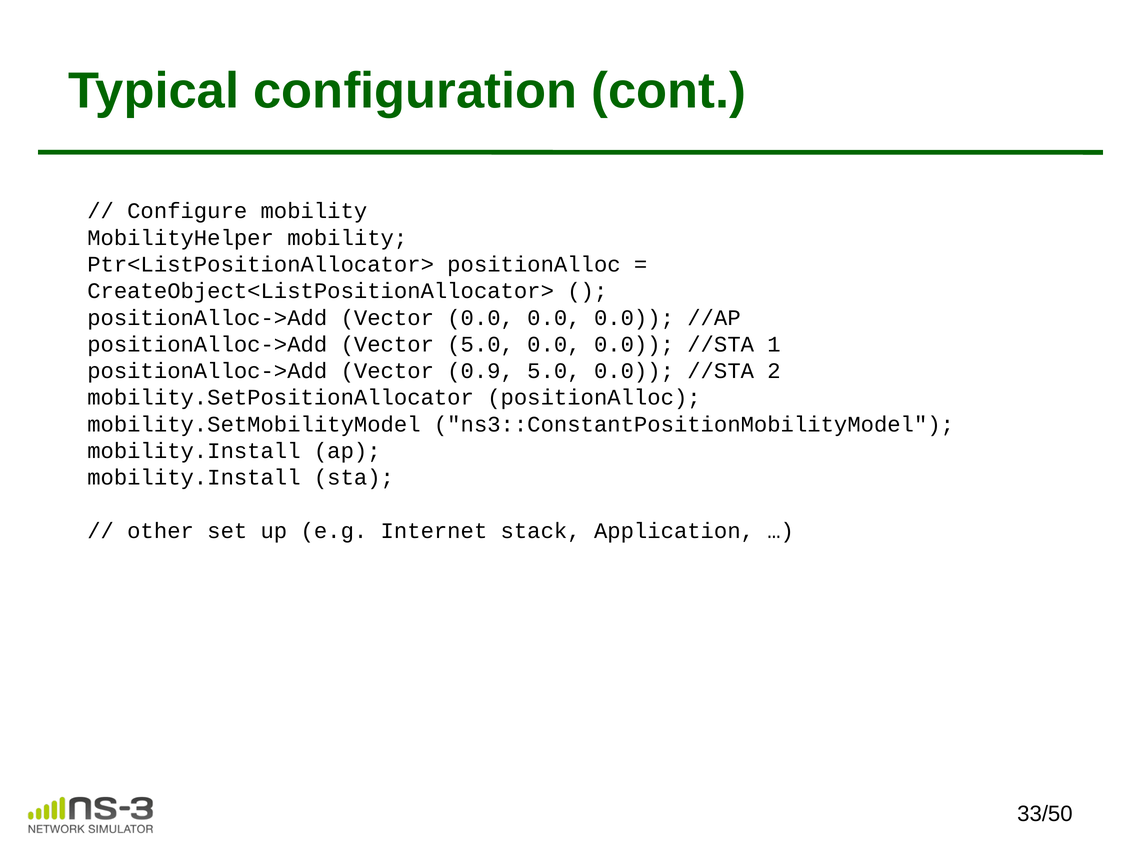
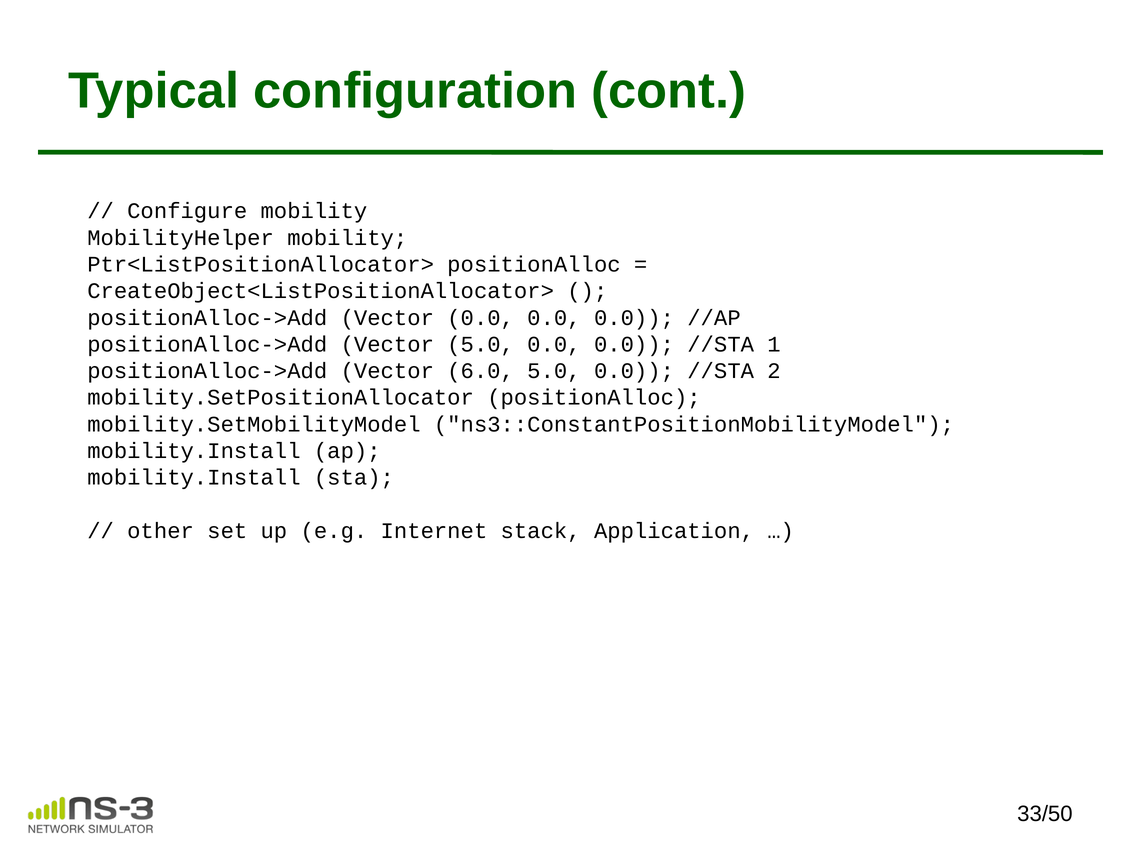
0.9: 0.9 -> 6.0
